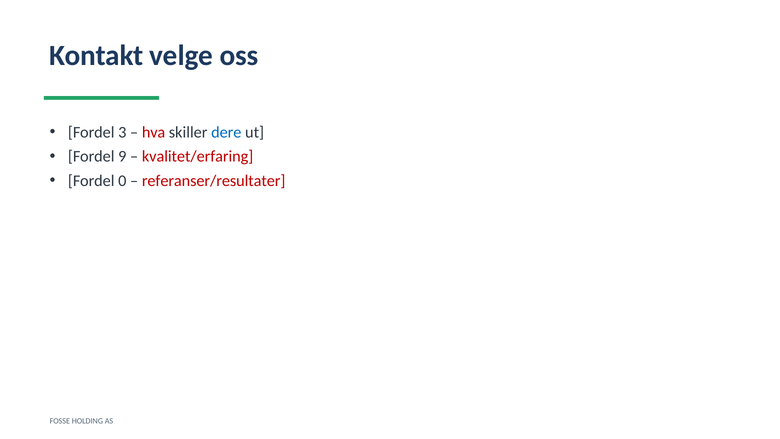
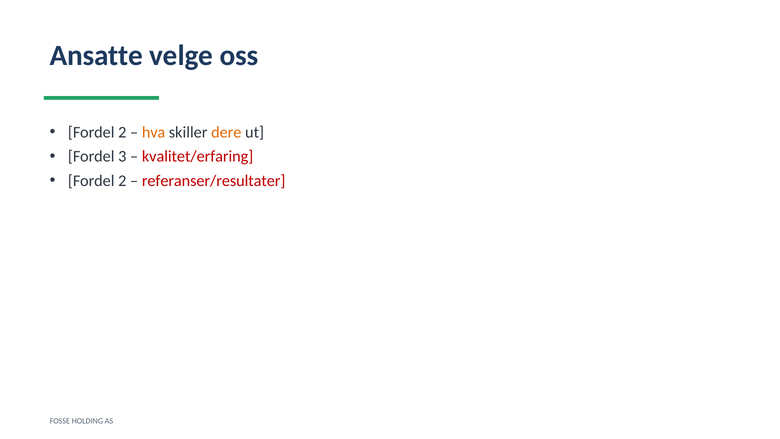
Kontakt: Kontakt -> Ansatte
3 at (122, 132): 3 -> 2
hva colour: red -> orange
dere colour: blue -> orange
9: 9 -> 3
0 at (122, 181): 0 -> 2
